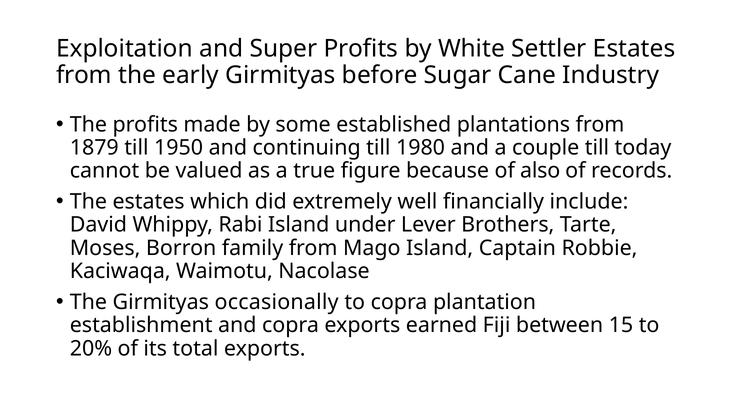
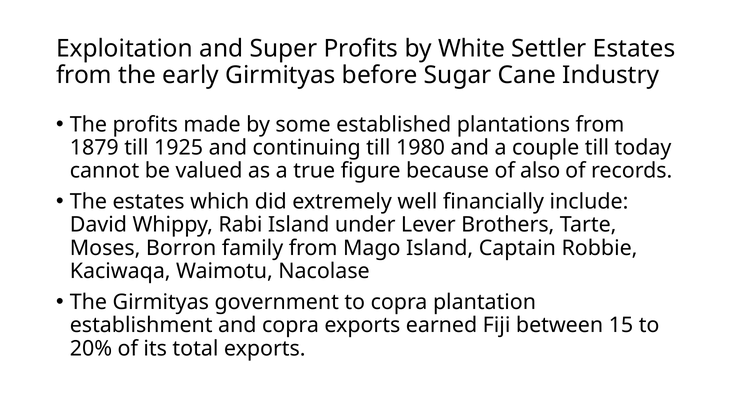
1950: 1950 -> 1925
occasionally: occasionally -> government
